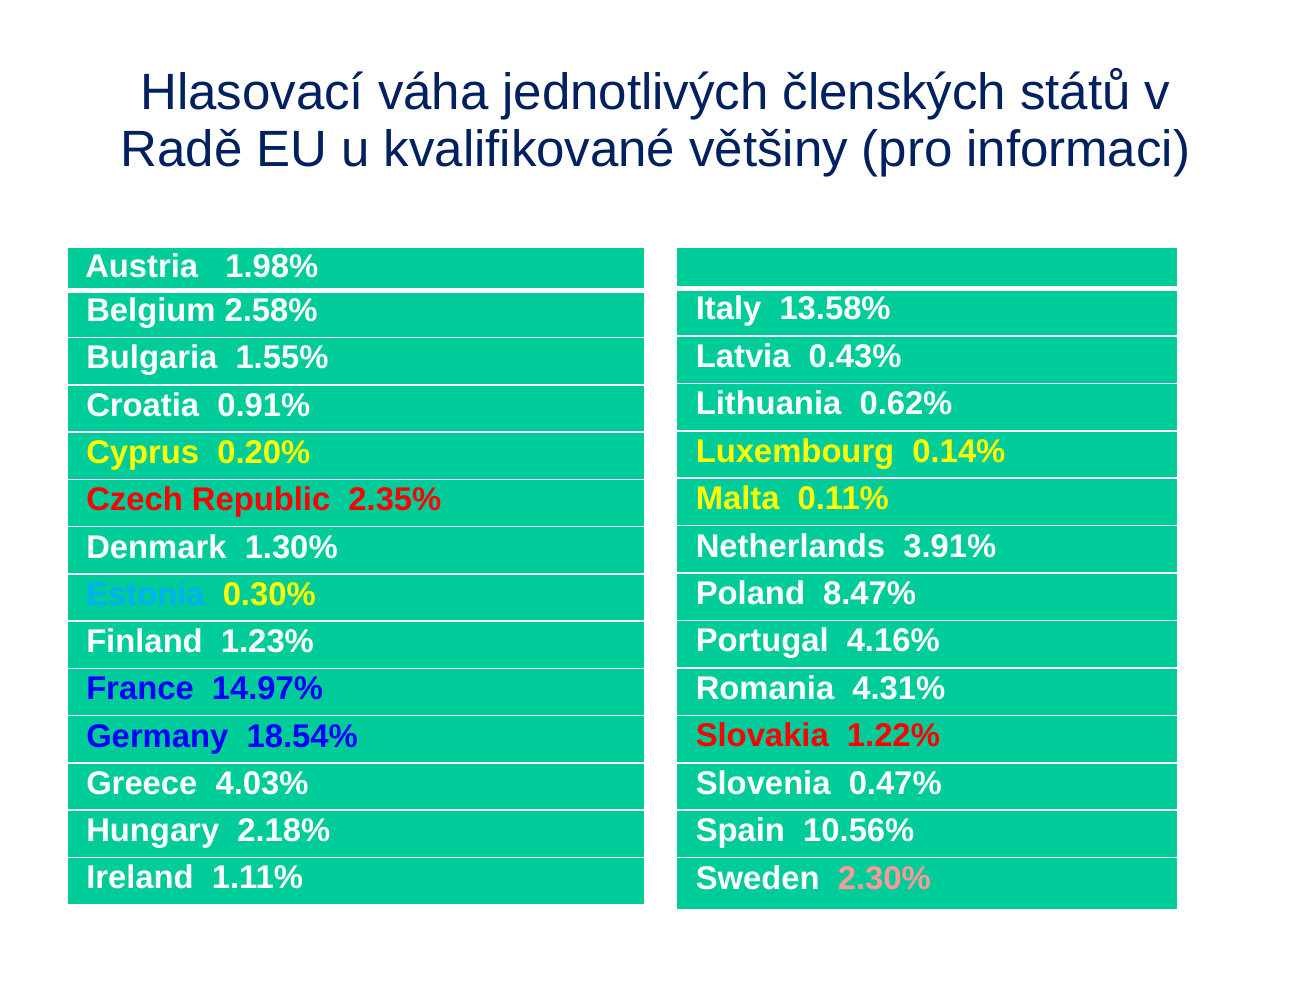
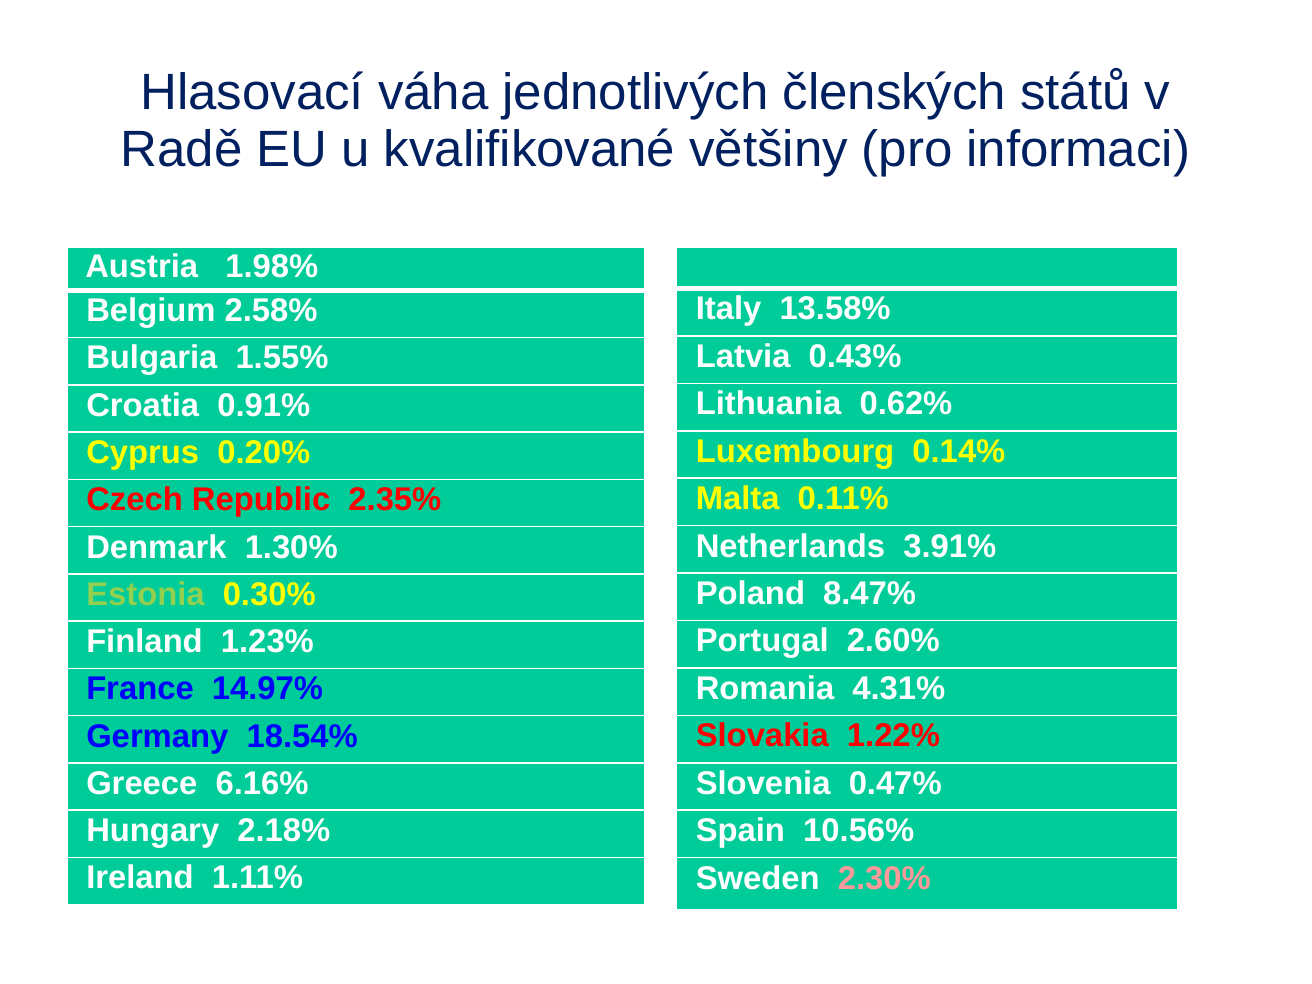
Estonia colour: light blue -> light green
4.16%: 4.16% -> 2.60%
4.03%: 4.03% -> 6.16%
